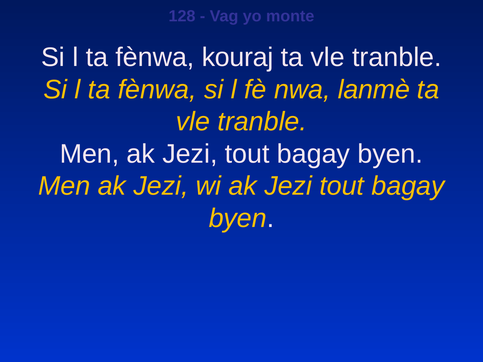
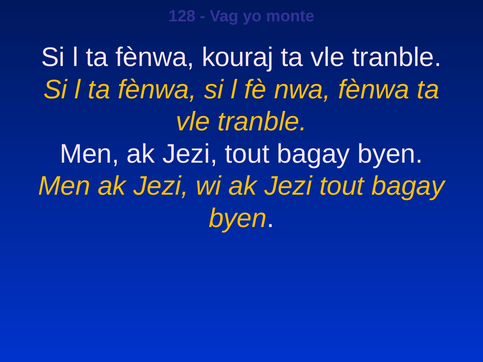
nwa lanmè: lanmè -> fènwa
